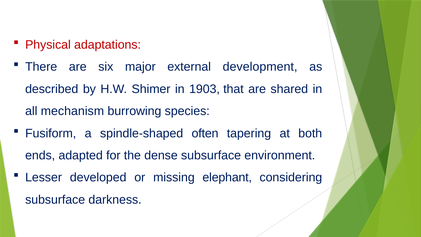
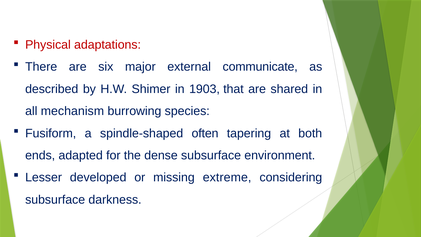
development: development -> communicate
elephant: elephant -> extreme
